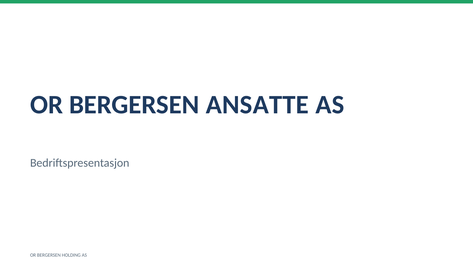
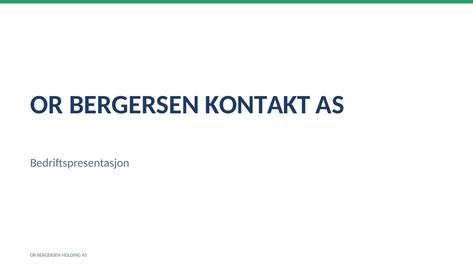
ANSATTE: ANSATTE -> KONTAKT
